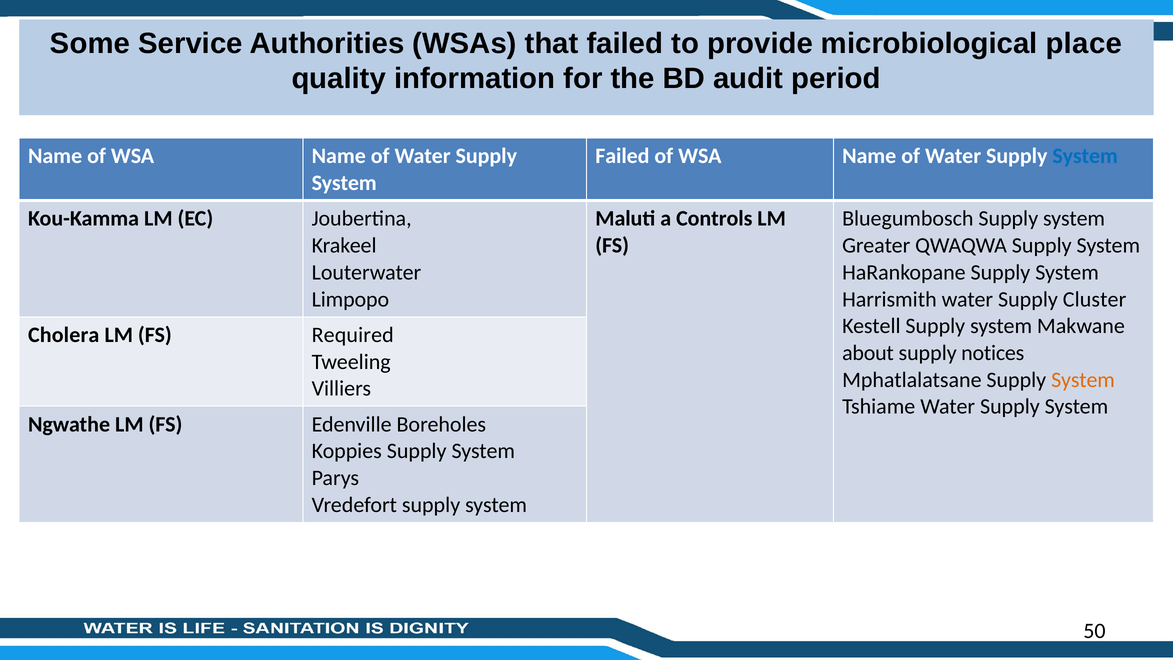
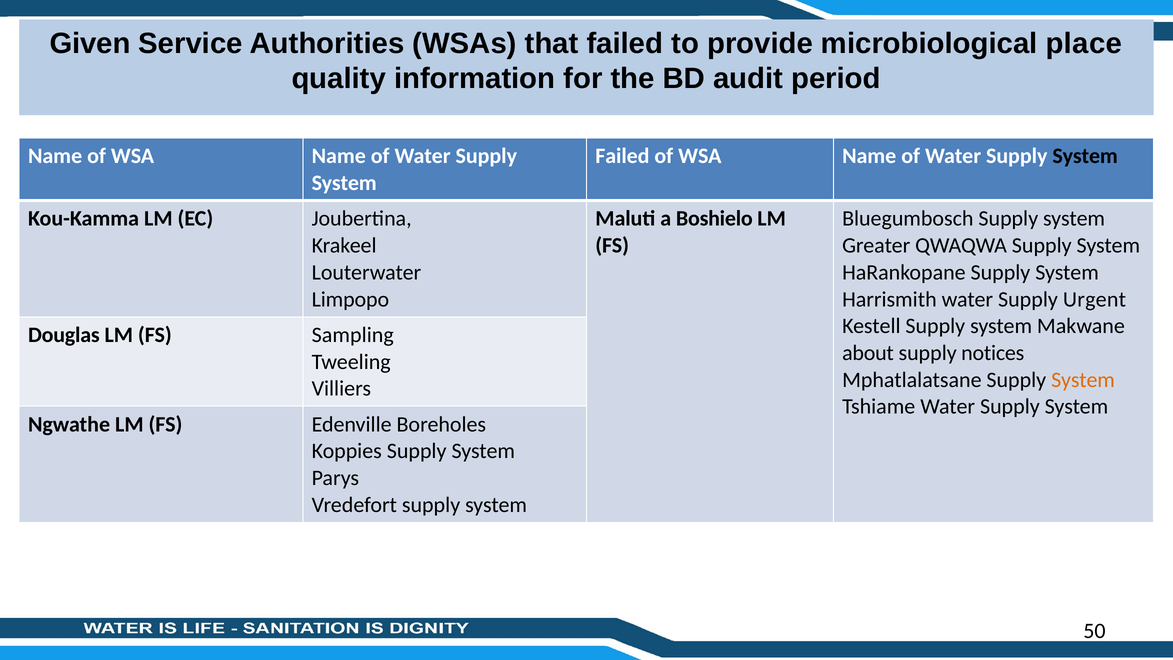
Some: Some -> Given
System at (1085, 156) colour: blue -> black
Controls: Controls -> Boshielo
Cluster: Cluster -> Urgent
Cholera: Cholera -> Douglas
Required: Required -> Sampling
